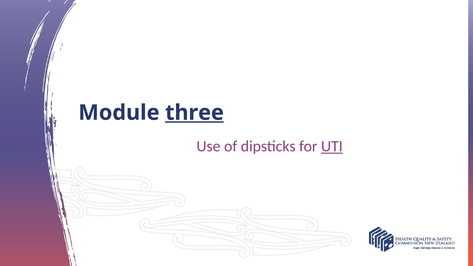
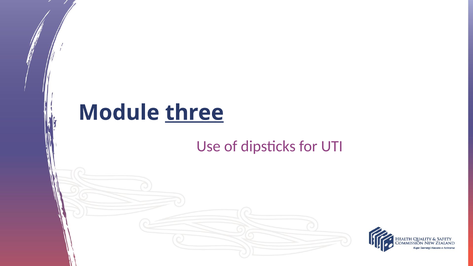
UTI underline: present -> none
